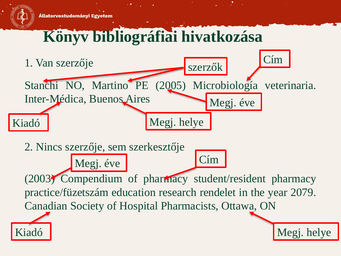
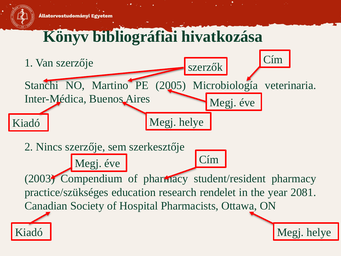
practice/füzetszám: practice/füzetszám -> practice/szükséges
2079: 2079 -> 2081
